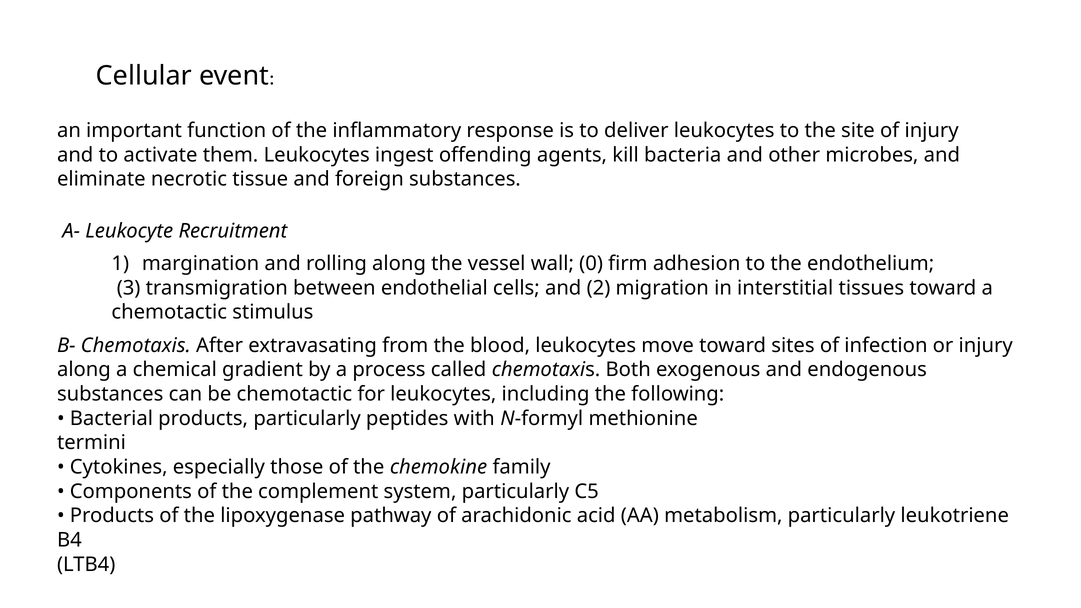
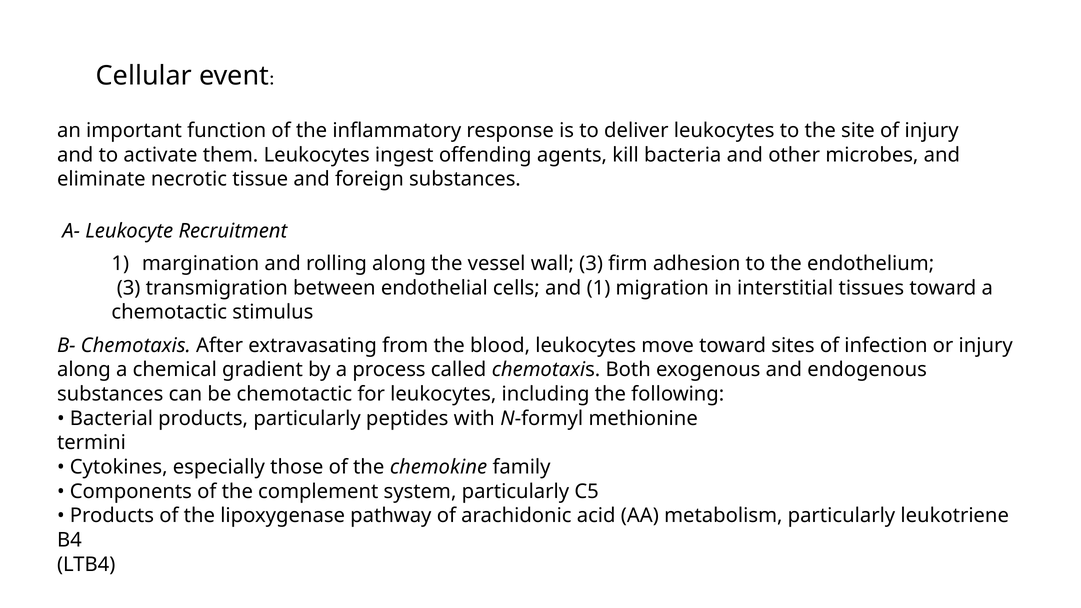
wall 0: 0 -> 3
and 2: 2 -> 1
